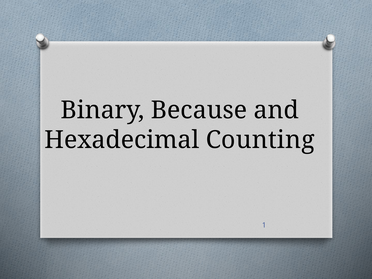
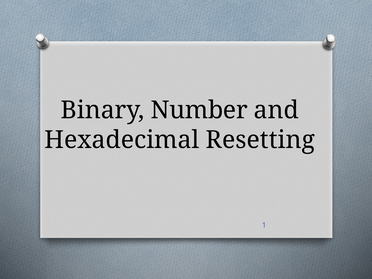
Because: Because -> Number
Counting: Counting -> Resetting
